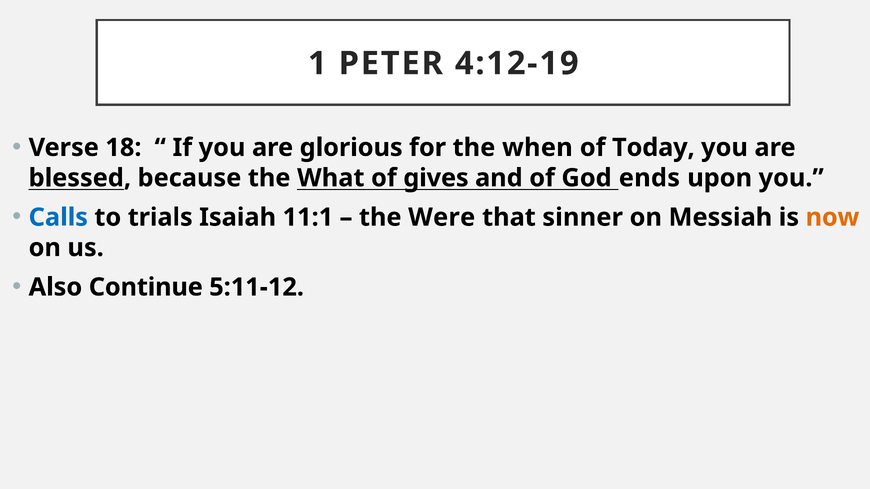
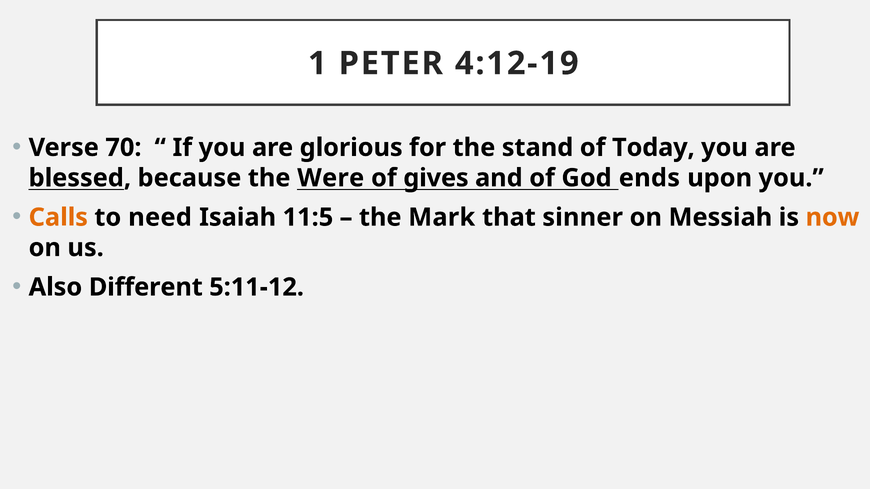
18: 18 -> 70
when: when -> stand
What: What -> Were
Calls colour: blue -> orange
trials: trials -> need
11:1: 11:1 -> 11:5
Were: Were -> Mark
Continue: Continue -> Different
